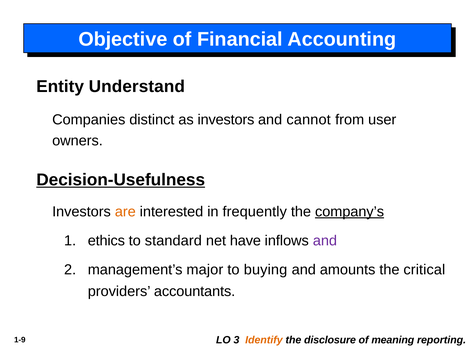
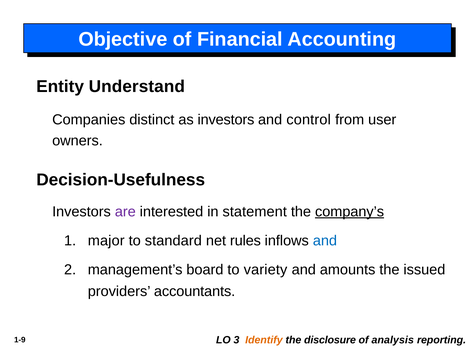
cannot: cannot -> control
Decision-Usefulness underline: present -> none
are colour: orange -> purple
frequently: frequently -> statement
ethics: ethics -> major
have: have -> rules
and at (325, 241) colour: purple -> blue
major: major -> board
buying: buying -> variety
critical: critical -> issued
meaning: meaning -> analysis
